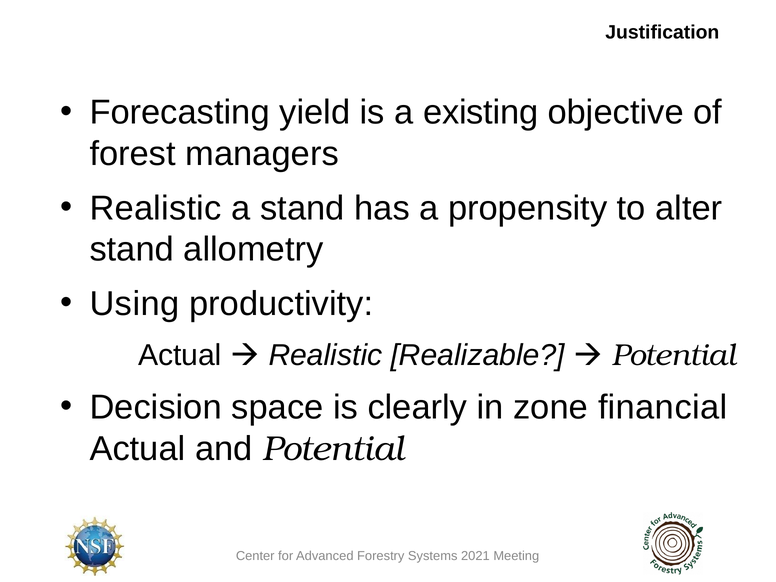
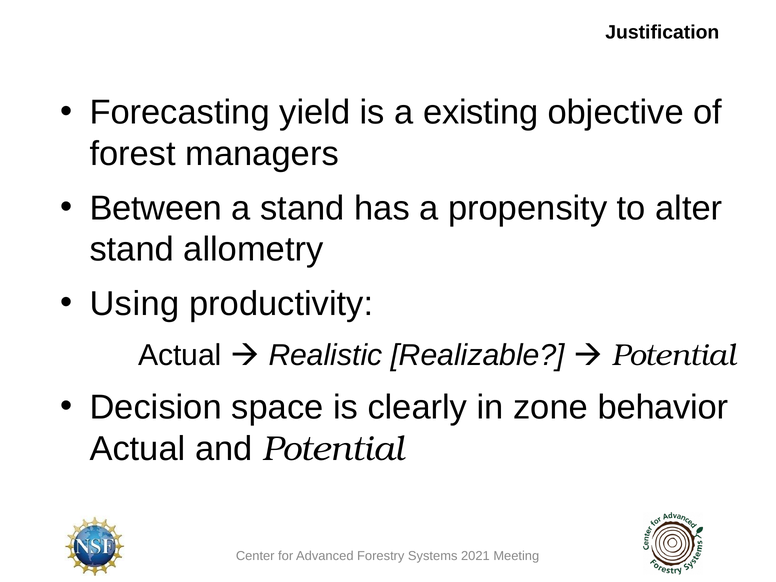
Realistic at (156, 208): Realistic -> Between
financial: financial -> behavior
